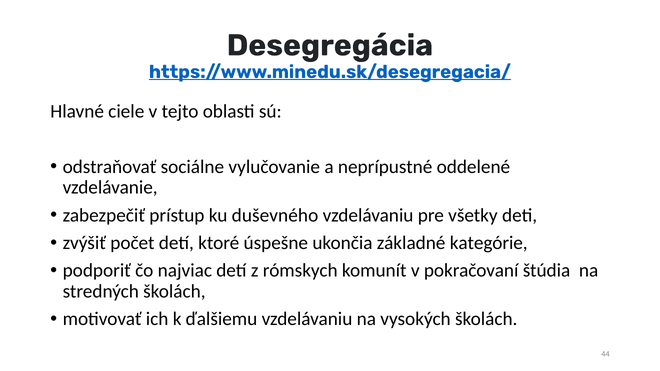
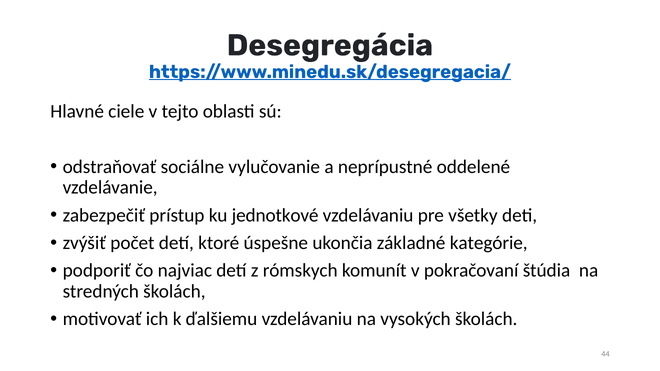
duševného: duševného -> jednotkové
